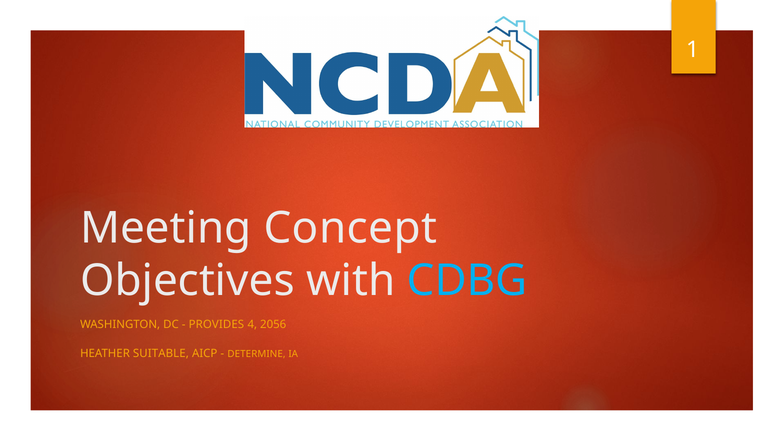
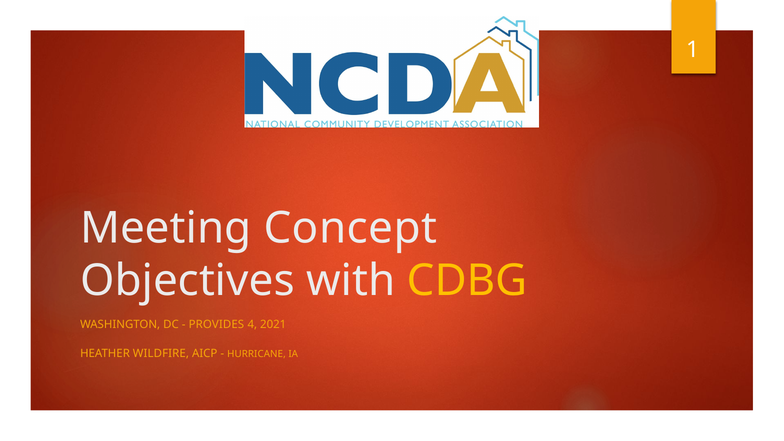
CDBG colour: light blue -> yellow
2056: 2056 -> 2021
SUITABLE: SUITABLE -> WILDFIRE
DETERMINE: DETERMINE -> HURRICANE
